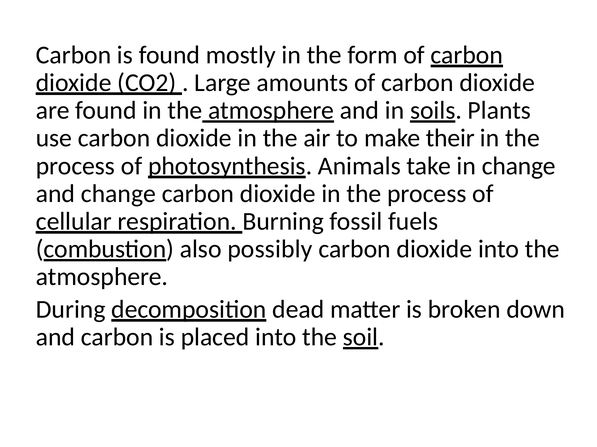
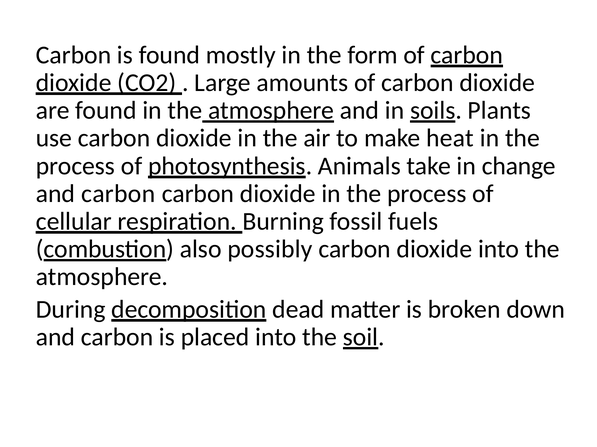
their: their -> heat
change at (118, 194): change -> carbon
